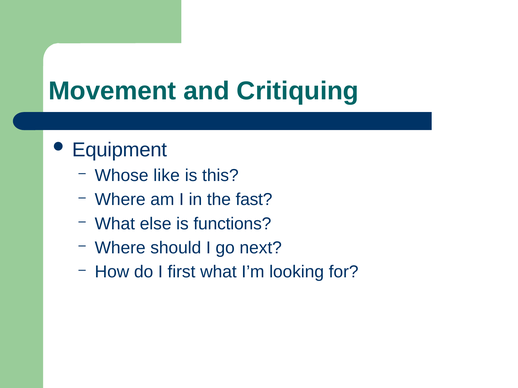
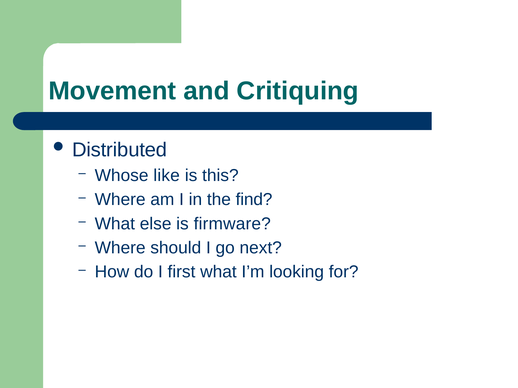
Equipment: Equipment -> Distributed
fast: fast -> find
functions: functions -> firmware
